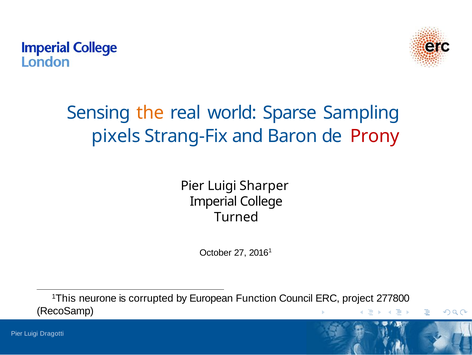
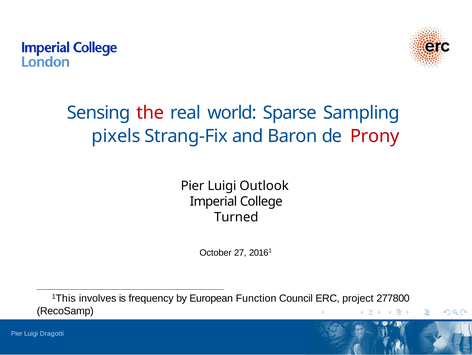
the at (150, 113) colour: orange -> red
Sharper: Sharper -> Outlook
neurone: neurone -> involves
corrupted: corrupted -> frequency
